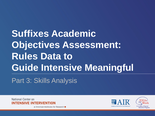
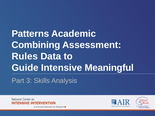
Suffixes: Suffixes -> Patterns
Objectives: Objectives -> Combining
